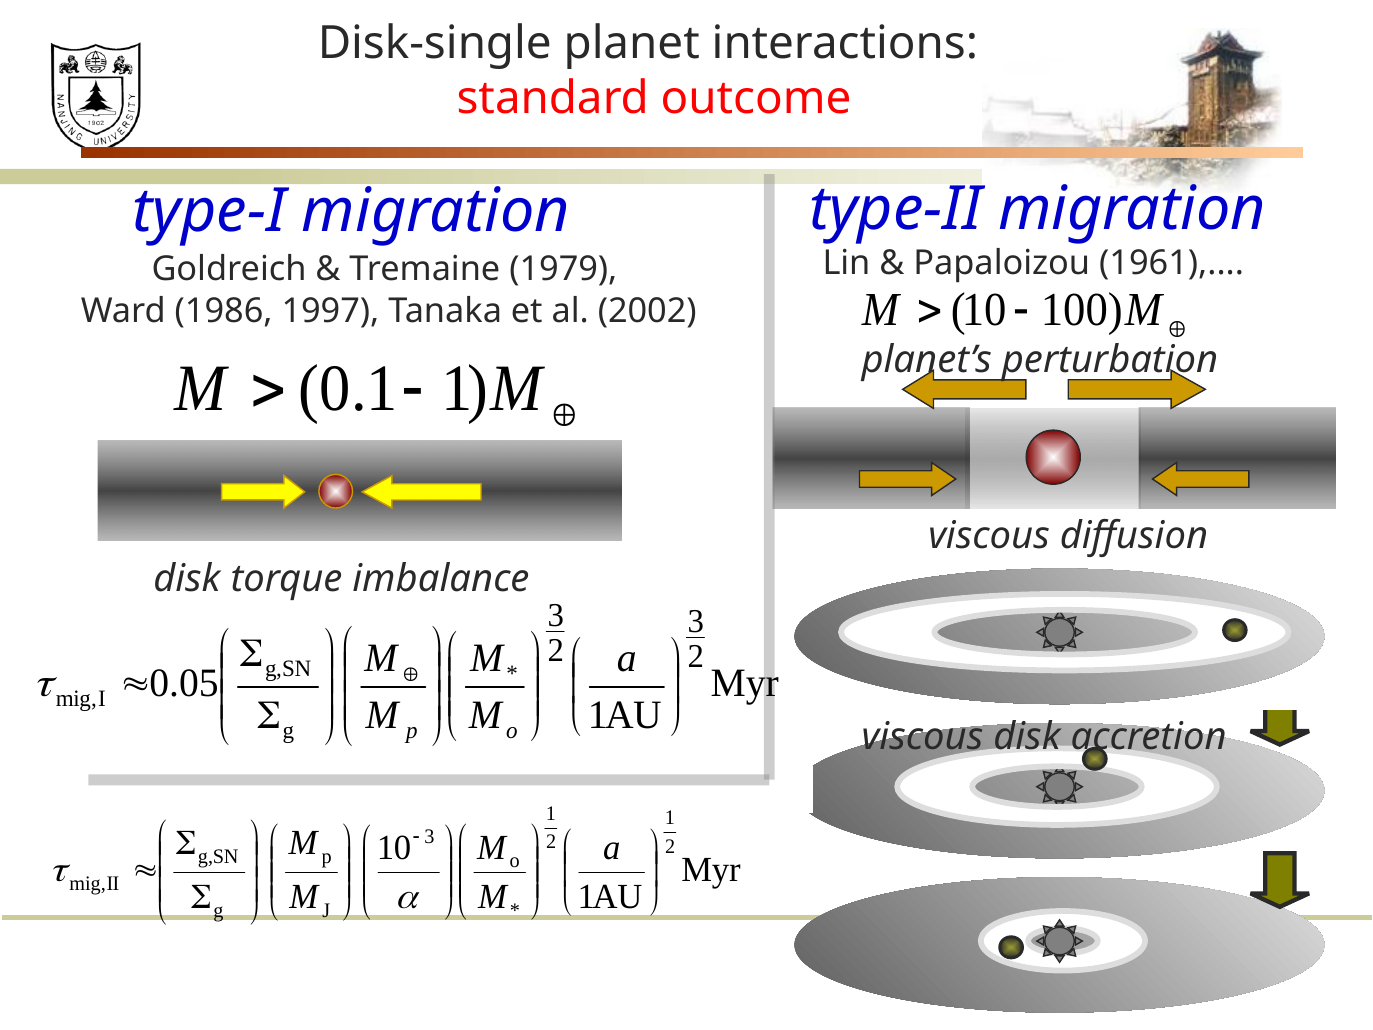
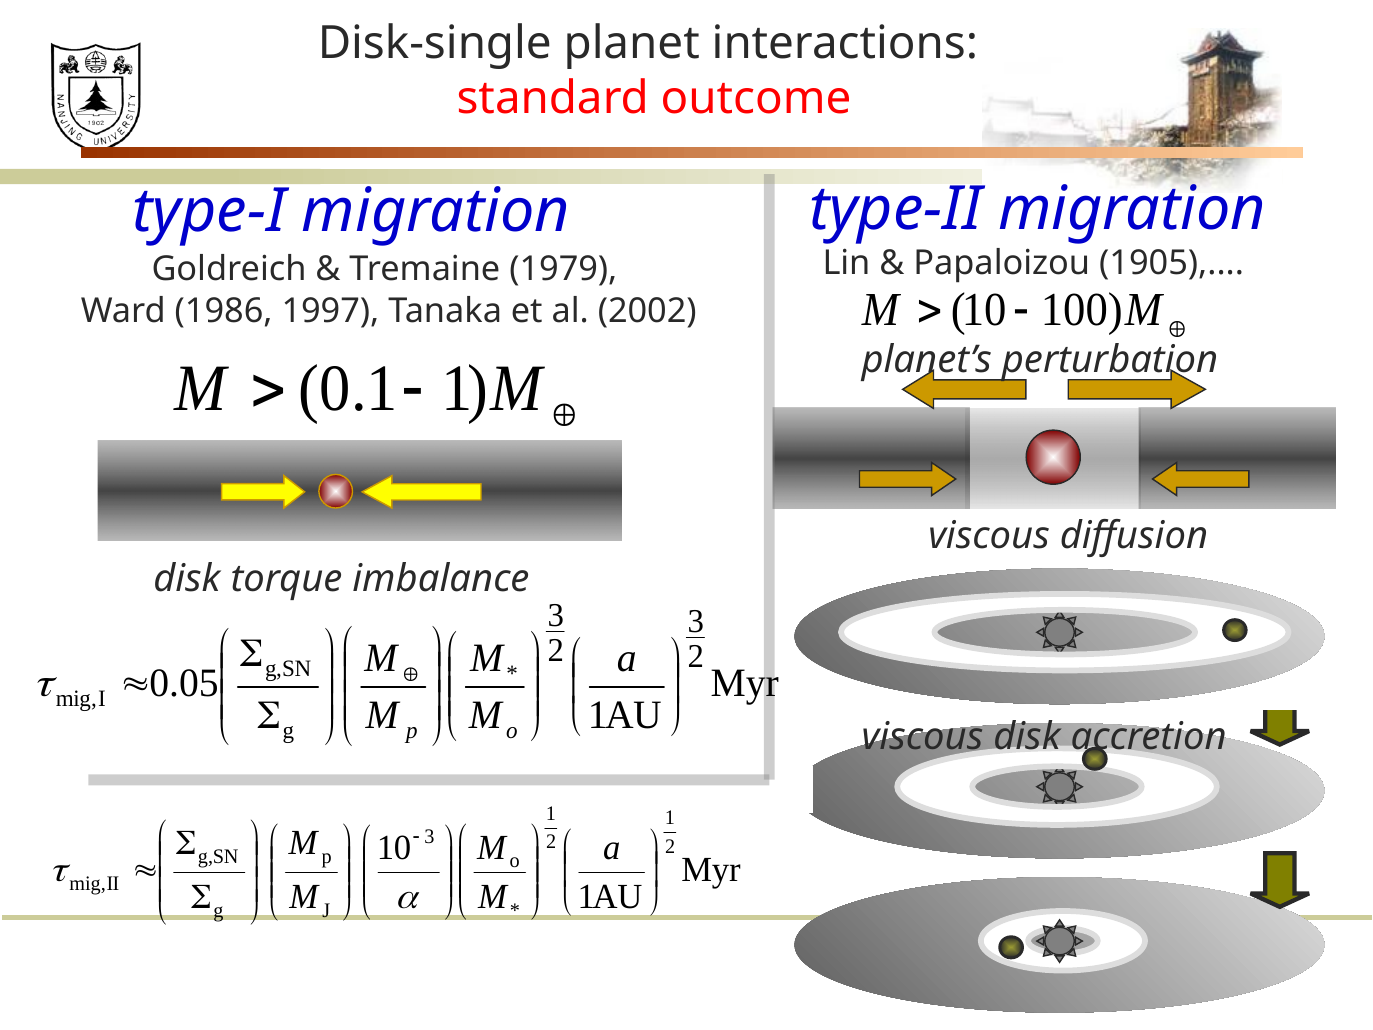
1961: 1961 -> 1905
